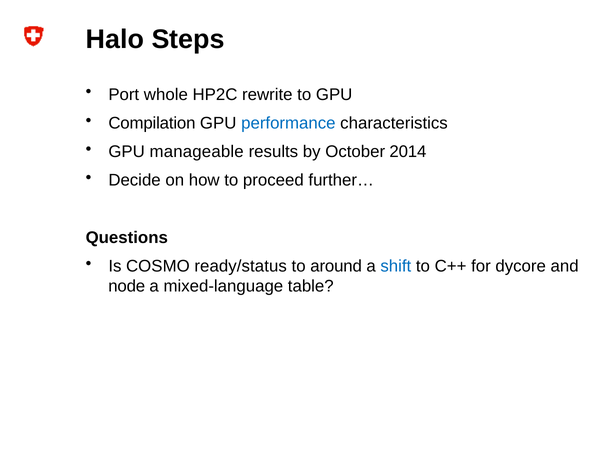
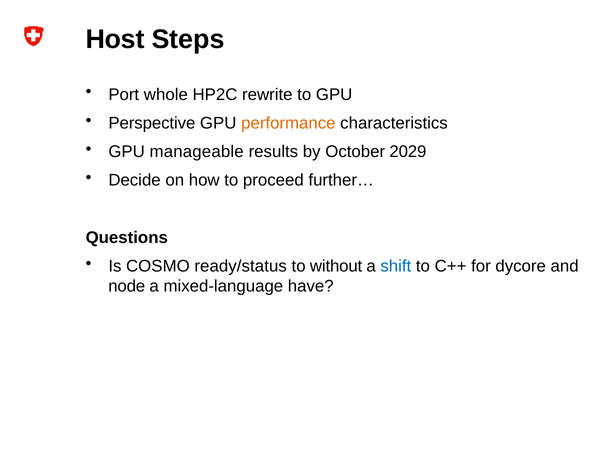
Halo: Halo -> Host
Compilation: Compilation -> Perspective
performance colour: blue -> orange
2014: 2014 -> 2029
around: around -> without
table: table -> have
